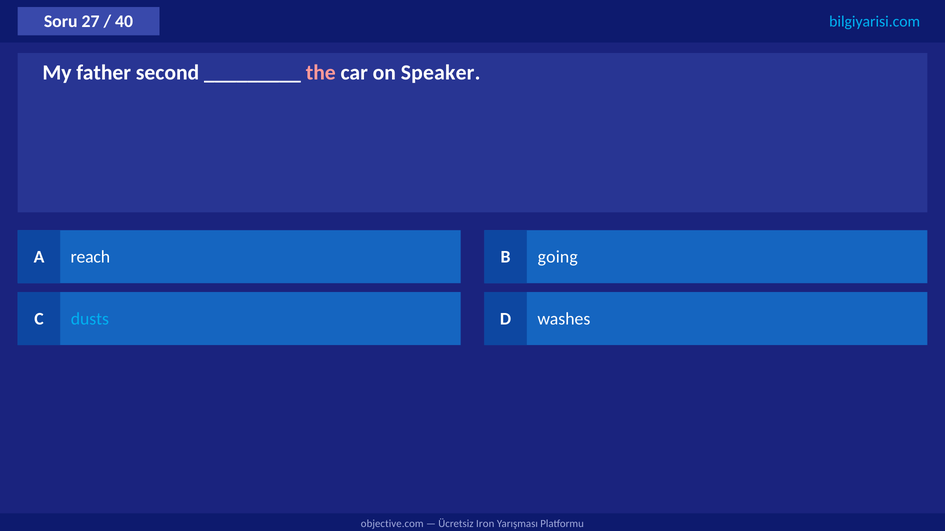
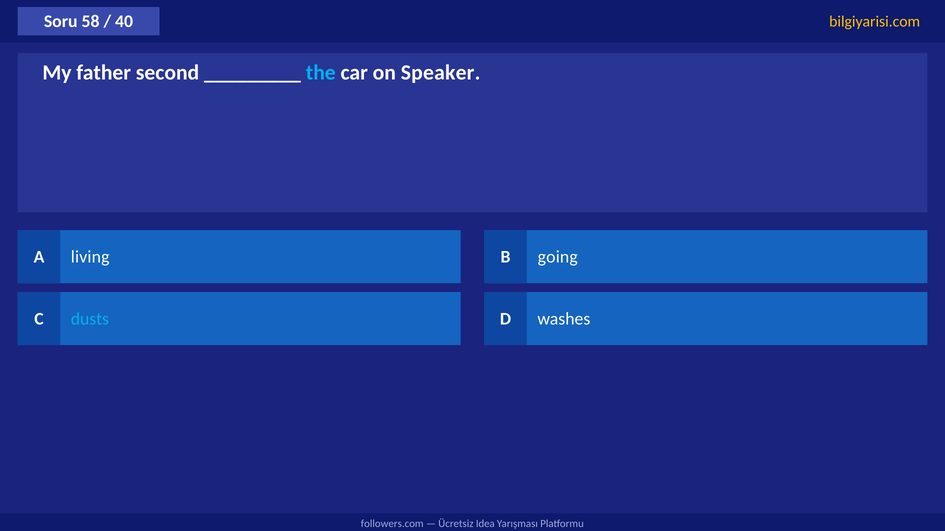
27: 27 -> 58
bilgiyarisi.com colour: light blue -> yellow
the colour: pink -> light blue
reach: reach -> living
objective.com: objective.com -> followers.com
Iron: Iron -> Idea
